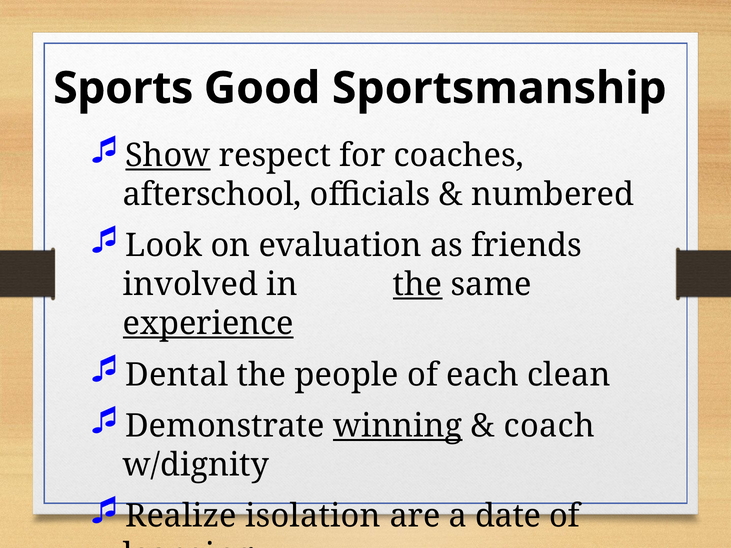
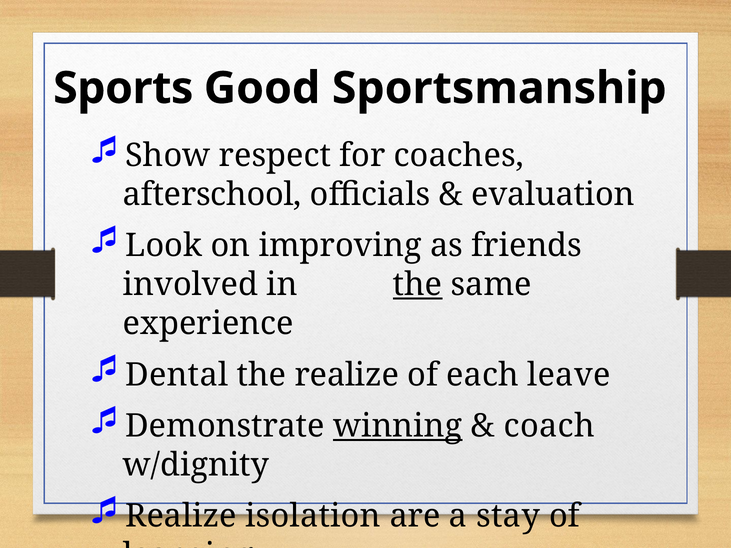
Show underline: present -> none
numbered: numbered -> evaluation
evaluation: evaluation -> improving
experience underline: present -> none
the people: people -> realize
clean: clean -> leave
date: date -> stay
